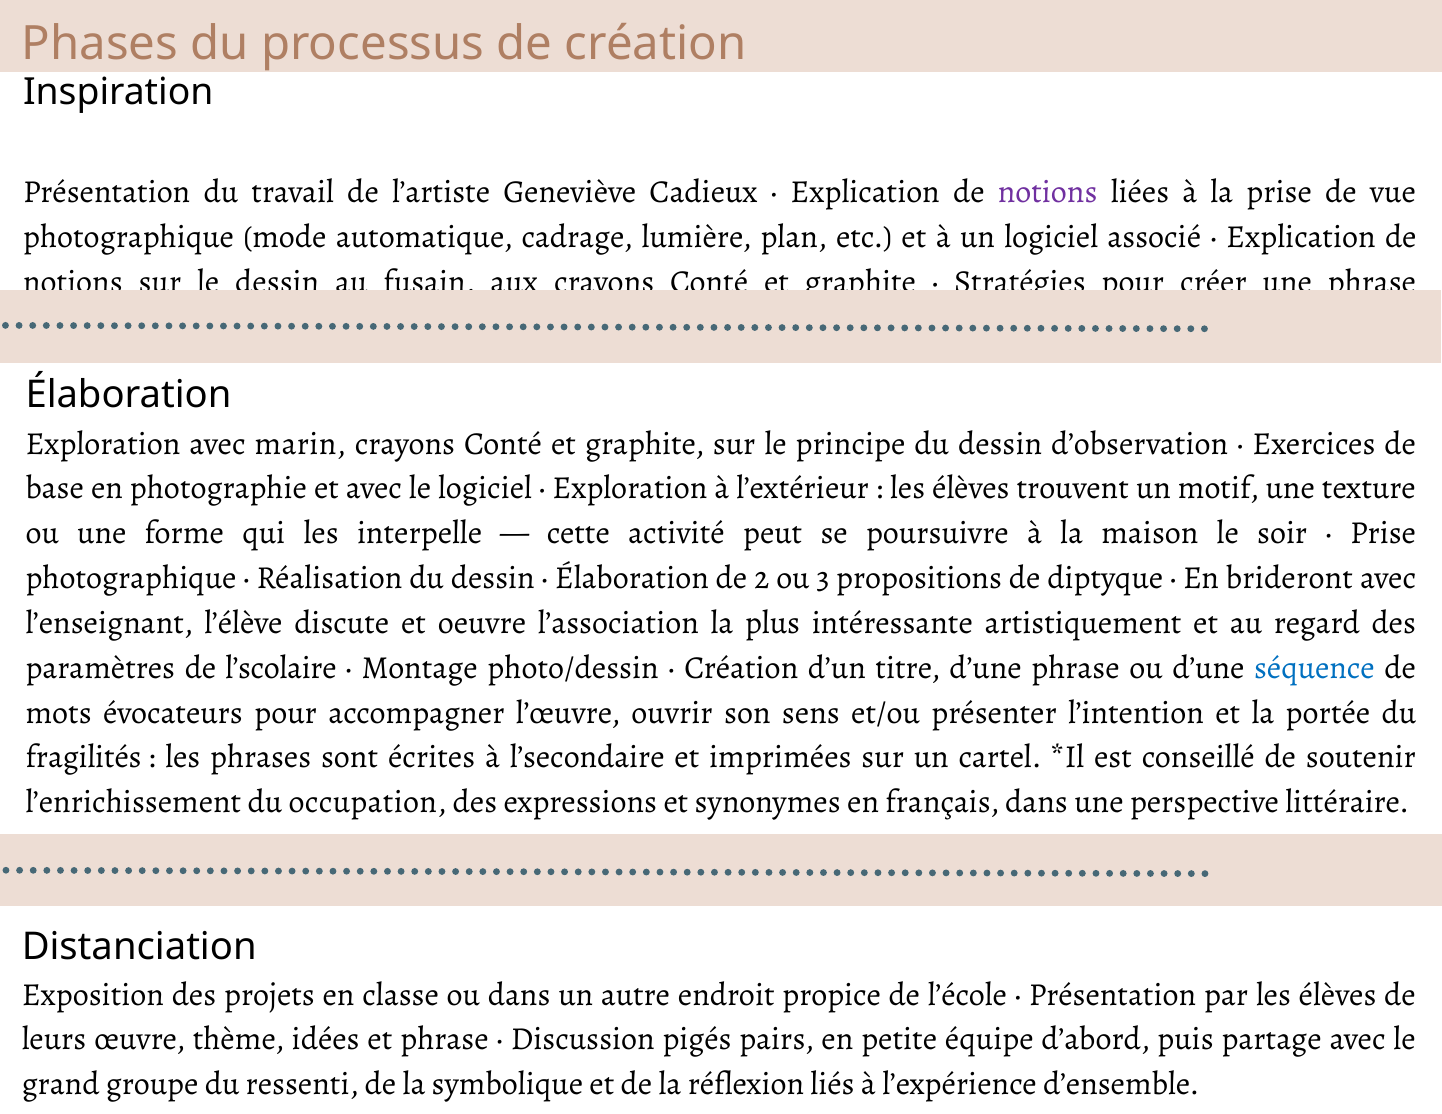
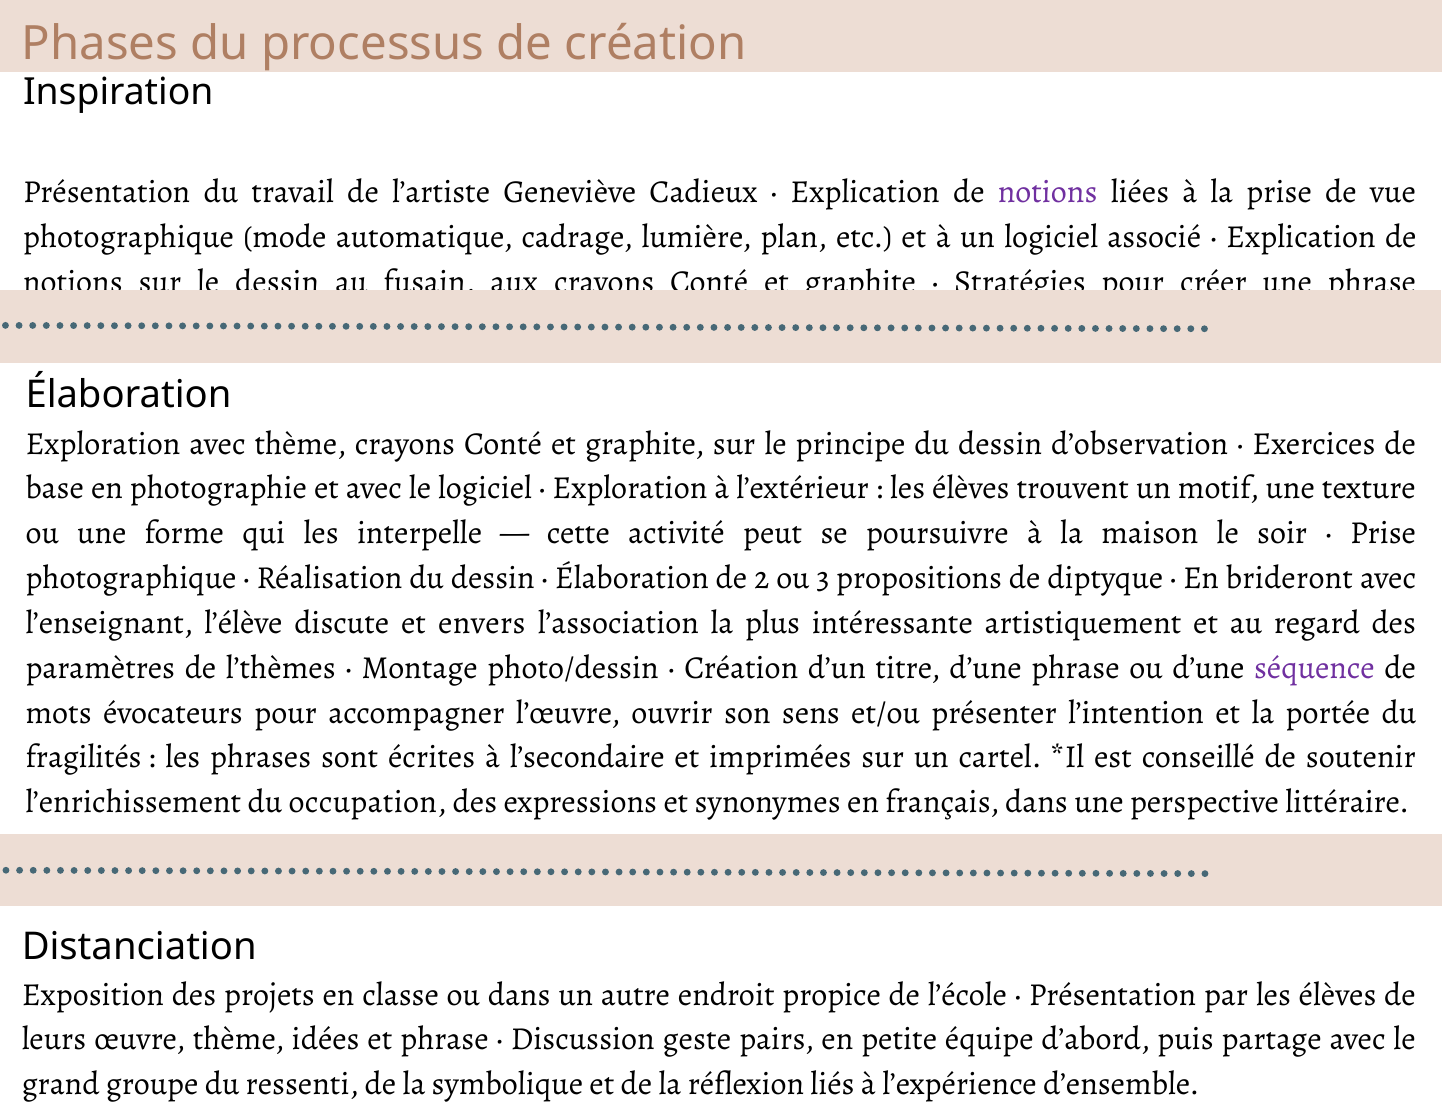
avec marin: marin -> thème
oeuvre: oeuvre -> envers
l’scolaire: l’scolaire -> l’thèmes
séquence colour: blue -> purple
pigés: pigés -> geste
